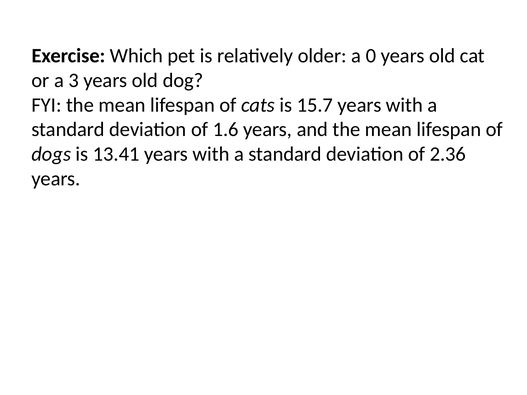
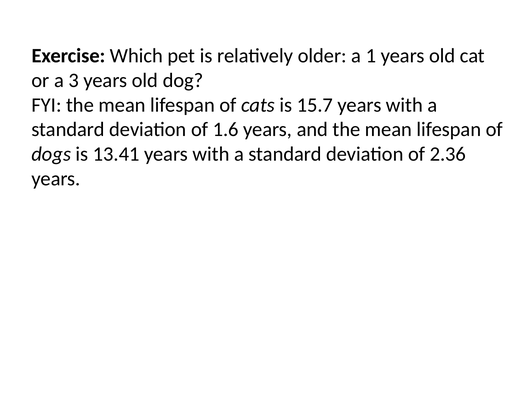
0: 0 -> 1
